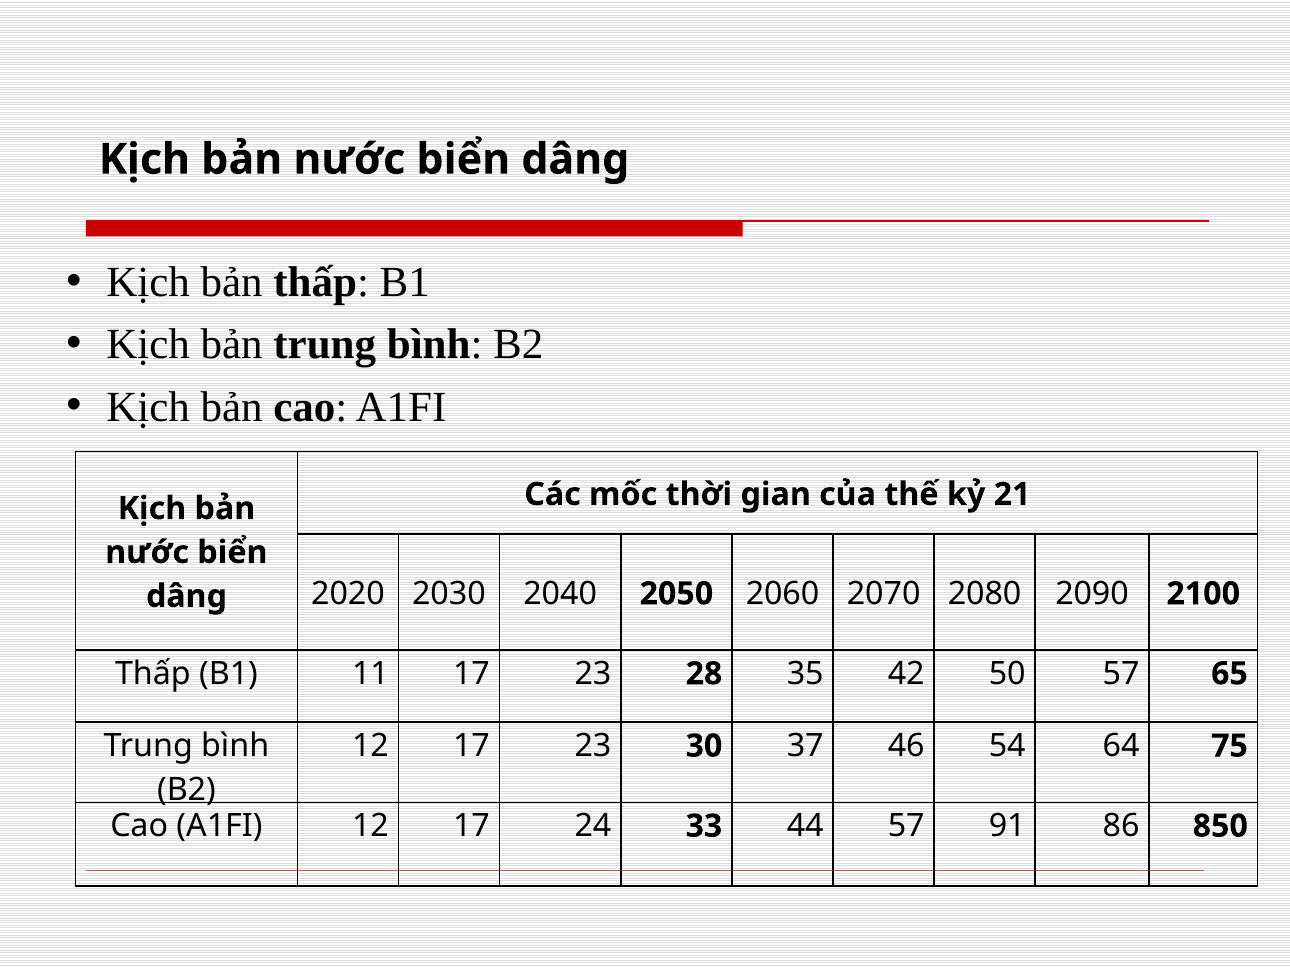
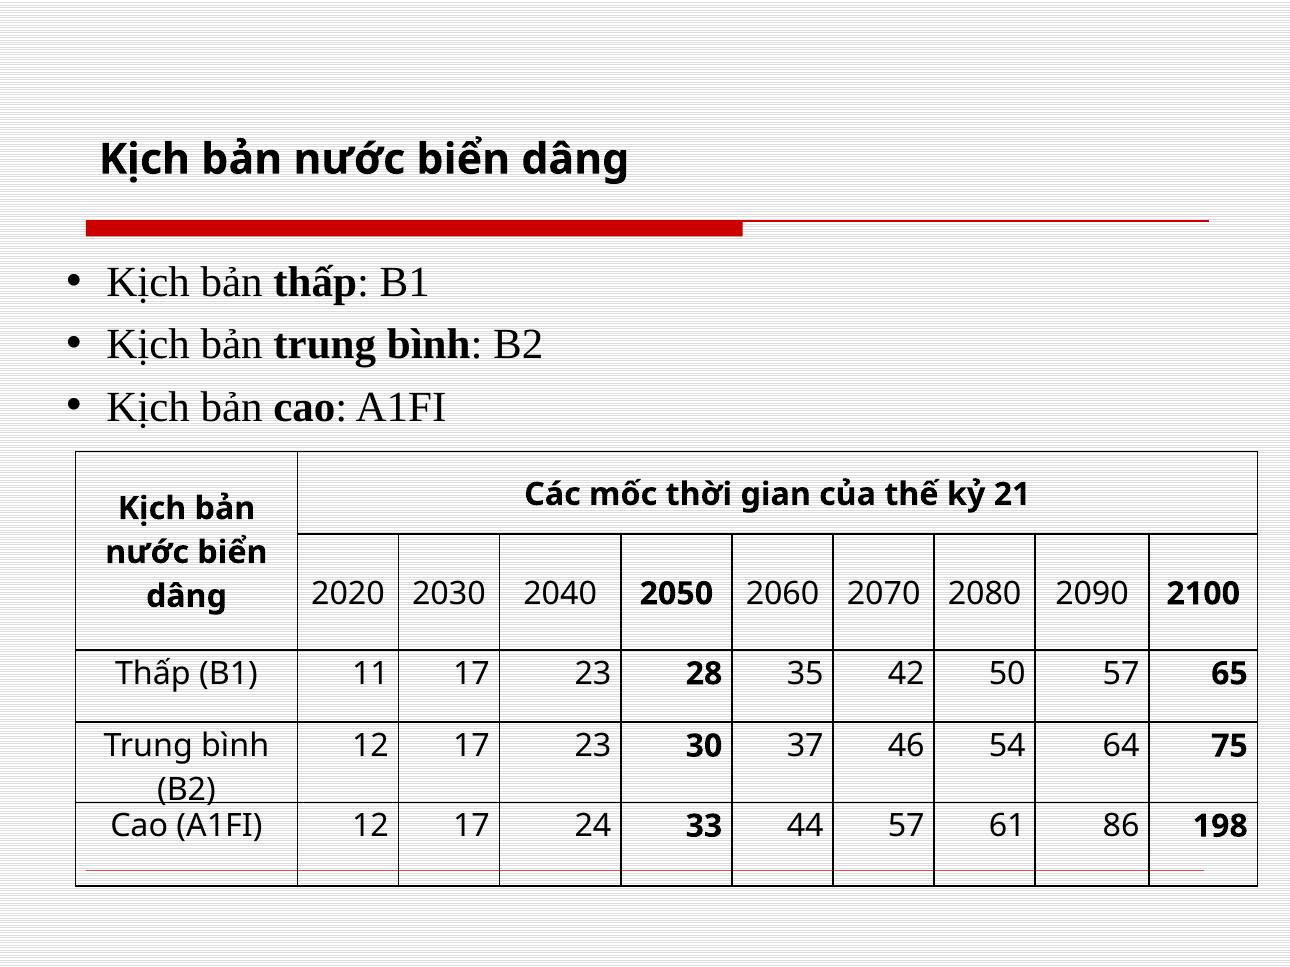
91: 91 -> 61
850: 850 -> 198
